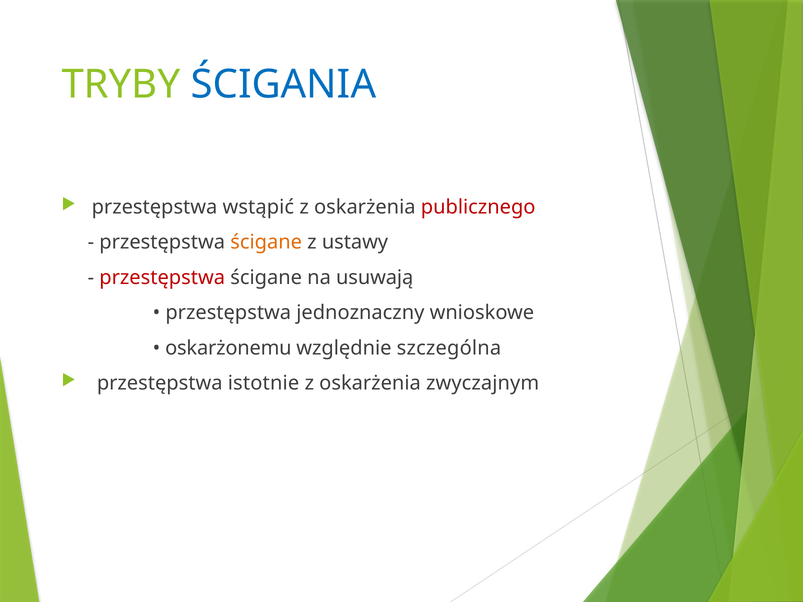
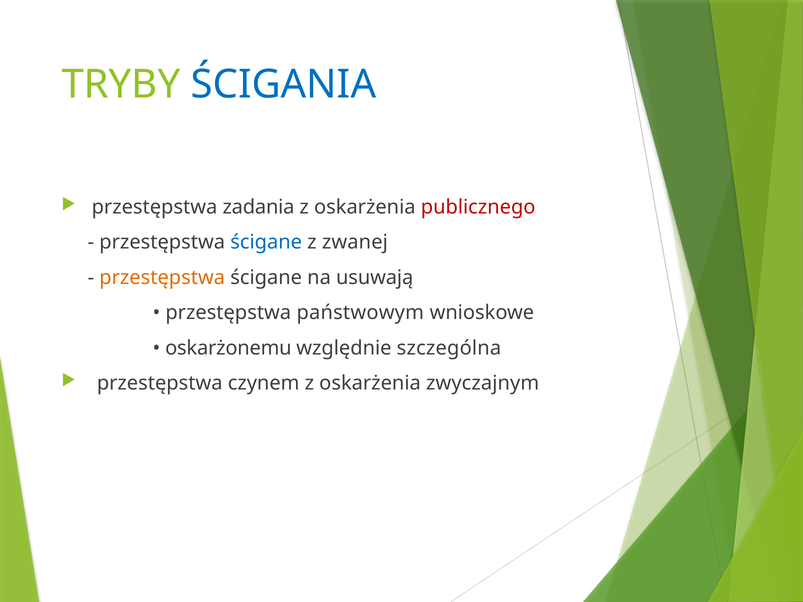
wstąpić: wstąpić -> zadania
ścigane at (266, 242) colour: orange -> blue
ustawy: ustawy -> zwanej
przestępstwa at (162, 278) colour: red -> orange
jednoznaczny: jednoznaczny -> państwowym
istotnie: istotnie -> czynem
